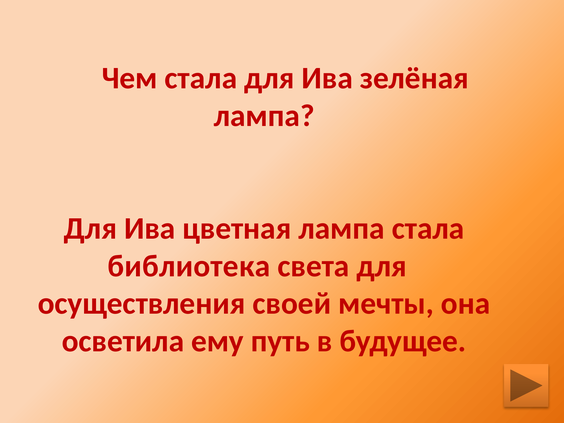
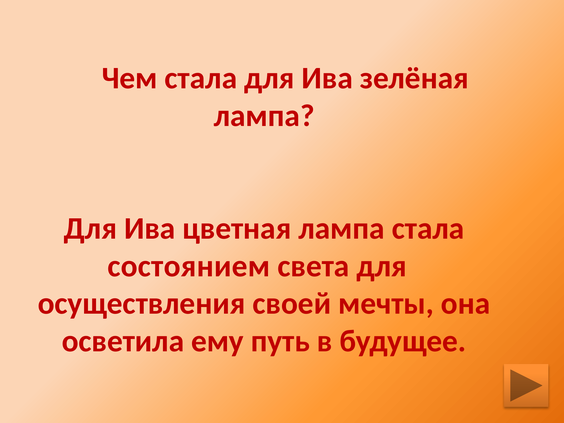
библиотека: библиотека -> состоянием
